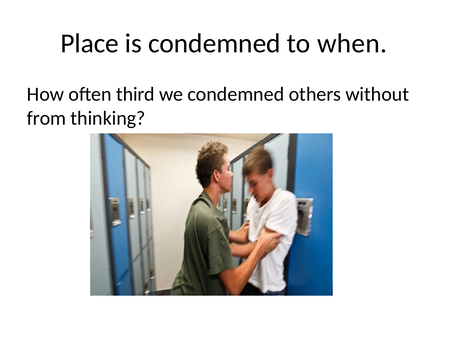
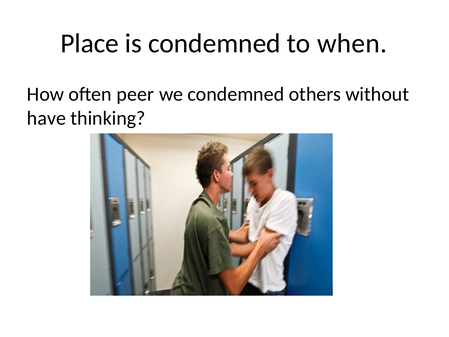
third: third -> peer
from: from -> have
